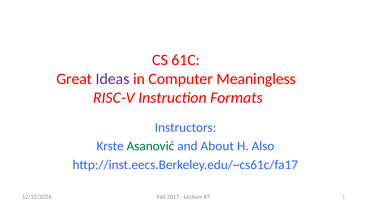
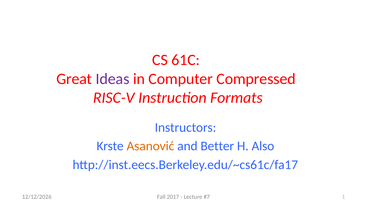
Meaningless: Meaningless -> Compressed
Asanović colour: green -> orange
About: About -> Better
